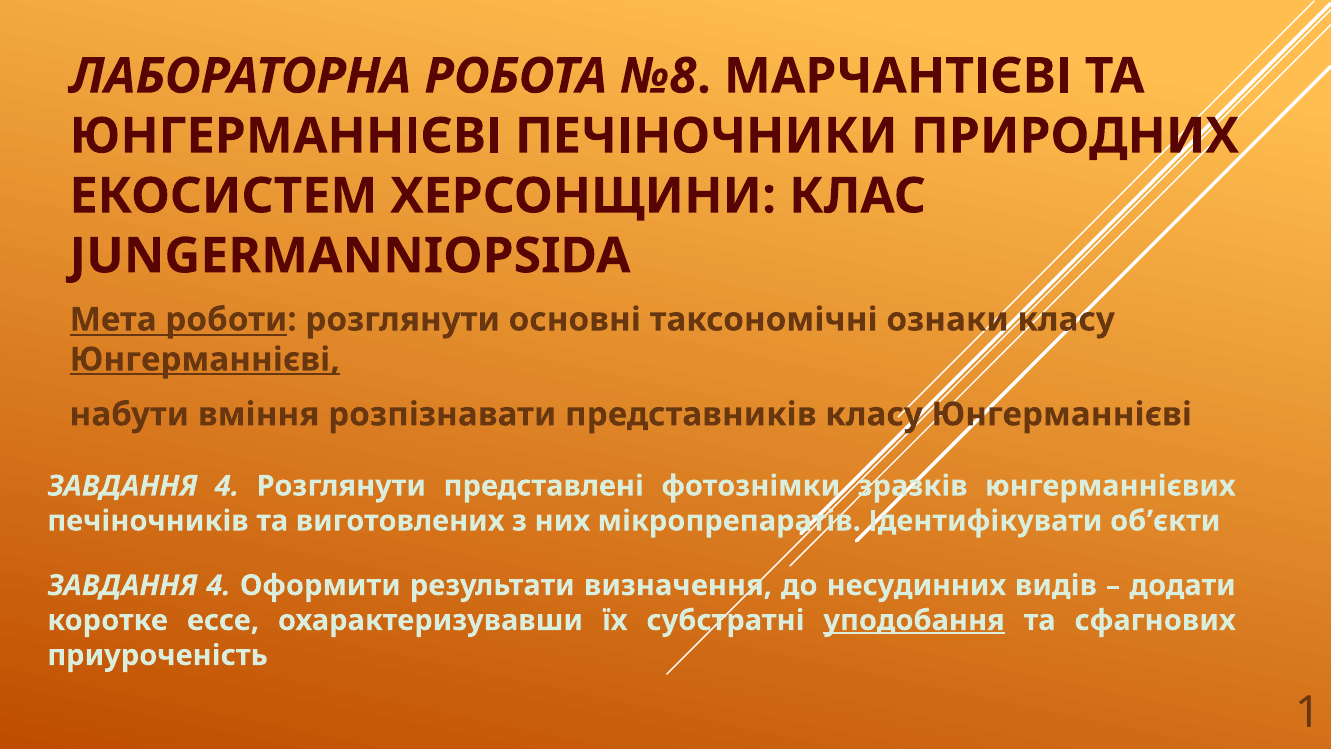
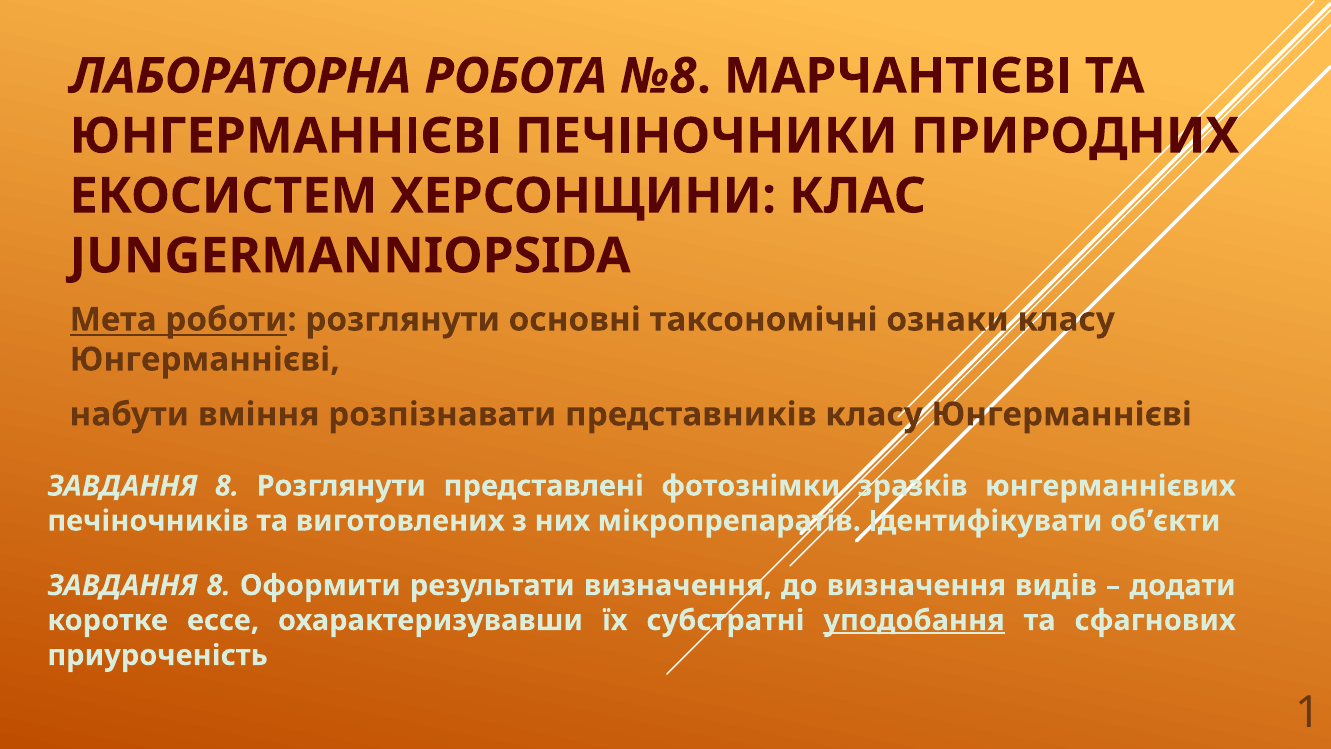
Юнгерманнієві at (205, 359) underline: present -> none
4 at (227, 486): 4 -> 8
4 at (219, 585): 4 -> 8
до несудинних: несудинних -> визначення
